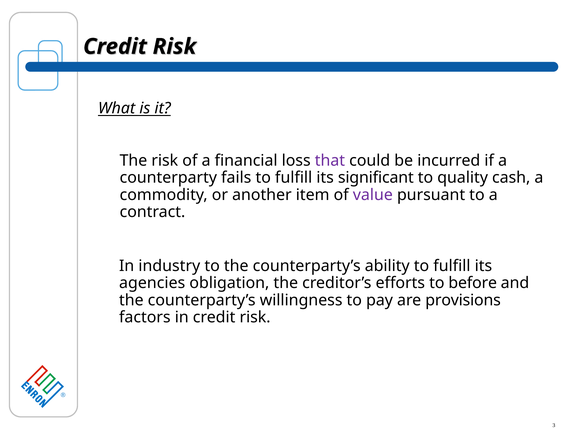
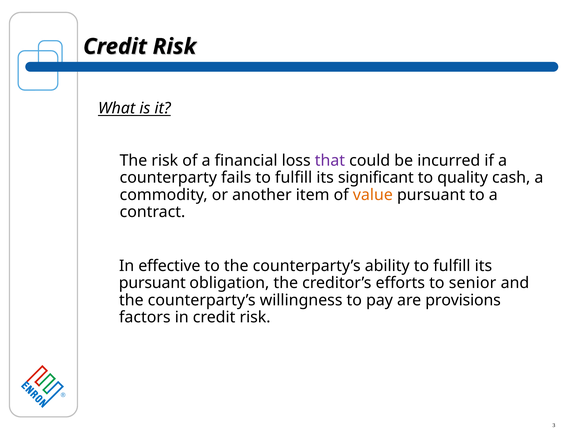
value colour: purple -> orange
industry: industry -> effective
agencies at (152, 283): agencies -> pursuant
before: before -> senior
